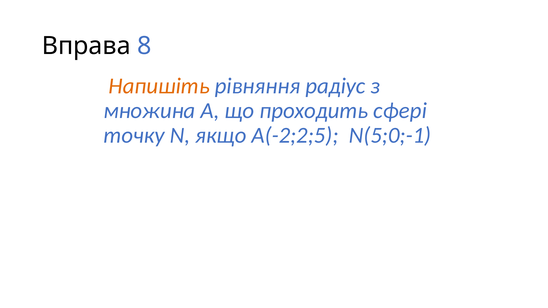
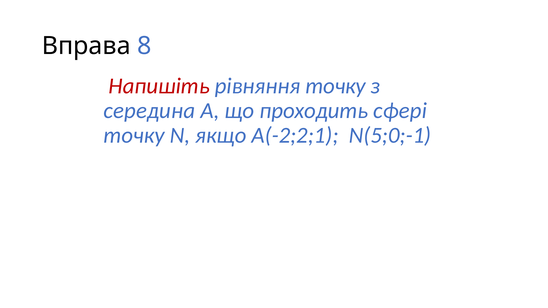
Напишіть colour: orange -> red
рівняння радіус: радіус -> точку
множина: множина -> середина
А(-2;2;5: А(-2;2;5 -> А(-2;2;1
